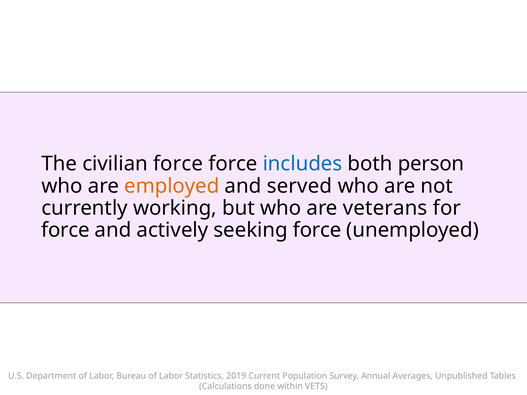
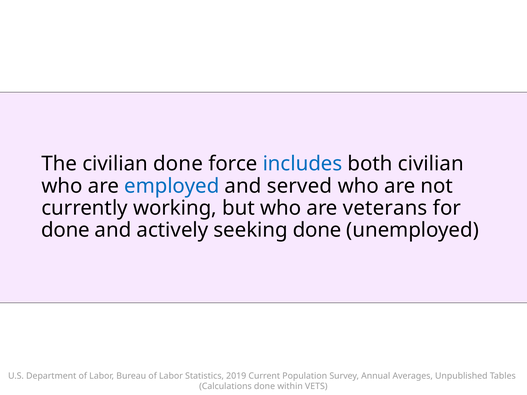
civilian force: force -> done
both person: person -> civilian
employed colour: orange -> blue
force at (66, 230): force -> done
seeking force: force -> done
